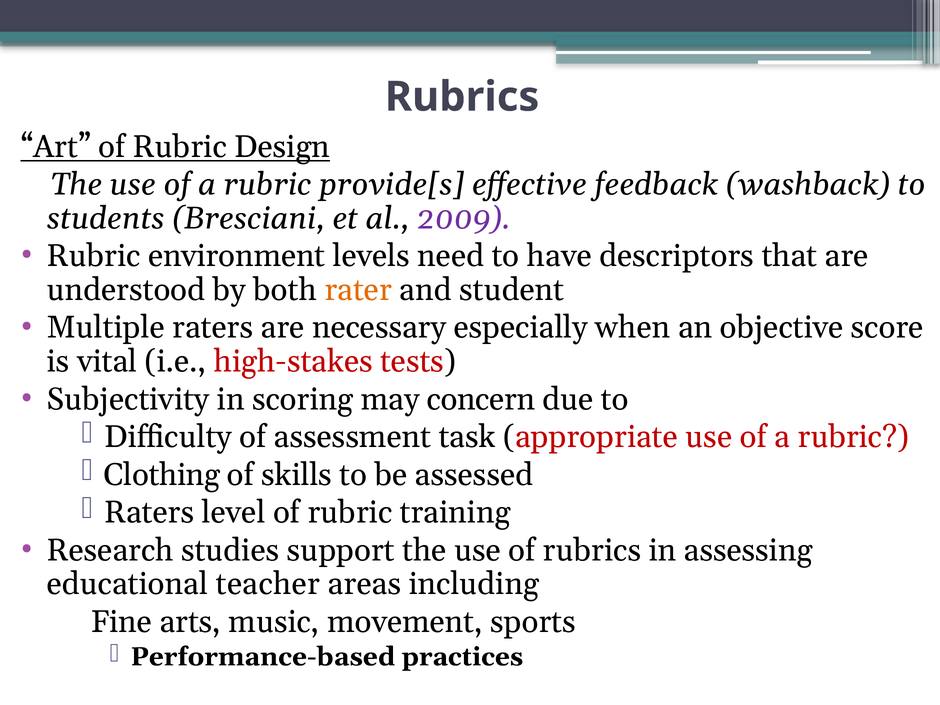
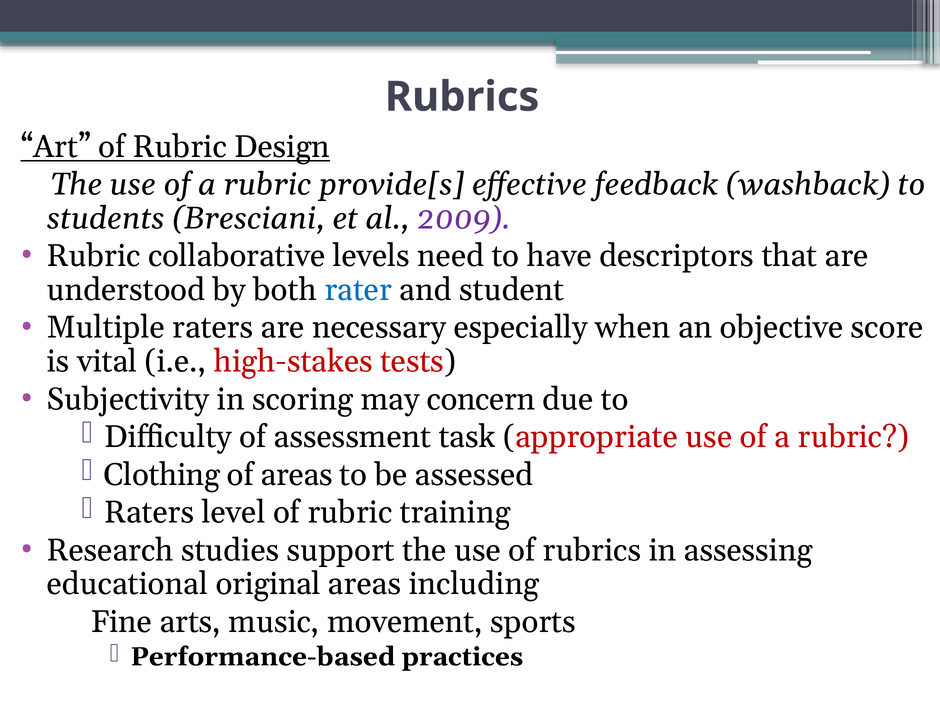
environment: environment -> collaborative
rater colour: orange -> blue
of skills: skills -> areas
teacher: teacher -> original
